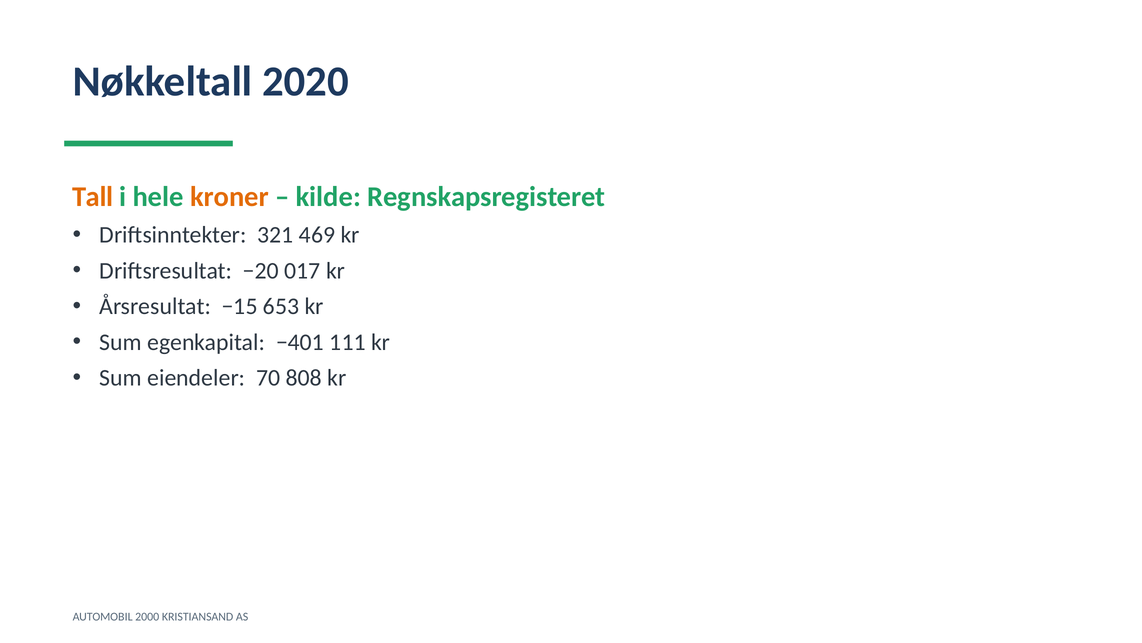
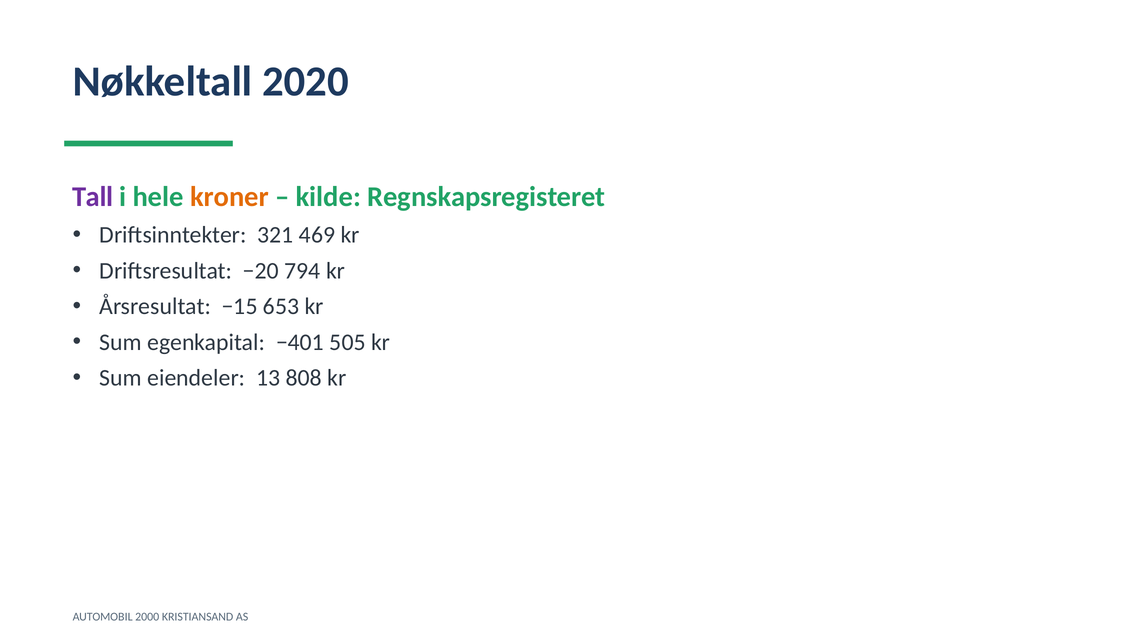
Tall colour: orange -> purple
017: 017 -> 794
111: 111 -> 505
70: 70 -> 13
